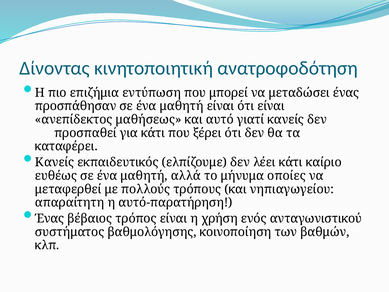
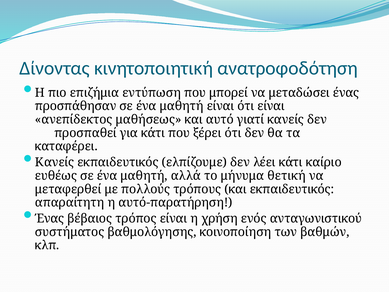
οποίες: οποίες -> θετική
και νηπιαγωγείου: νηπιαγωγείου -> εκπαιδευτικός
